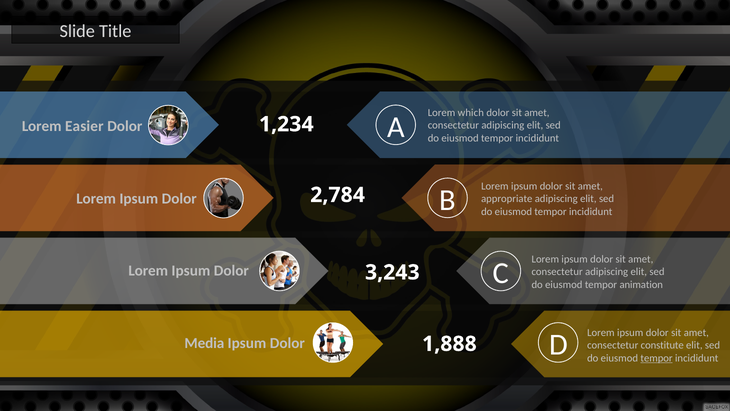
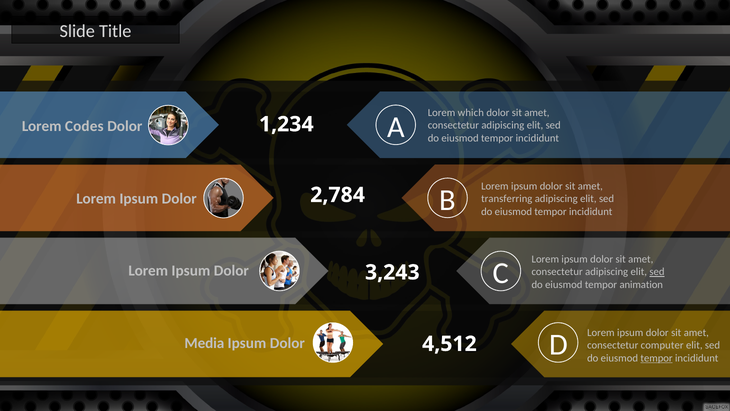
Easier: Easier -> Codes
appropriate: appropriate -> transferring
sed at (657, 272) underline: none -> present
1,888: 1,888 -> 4,512
constitute: constitute -> computer
